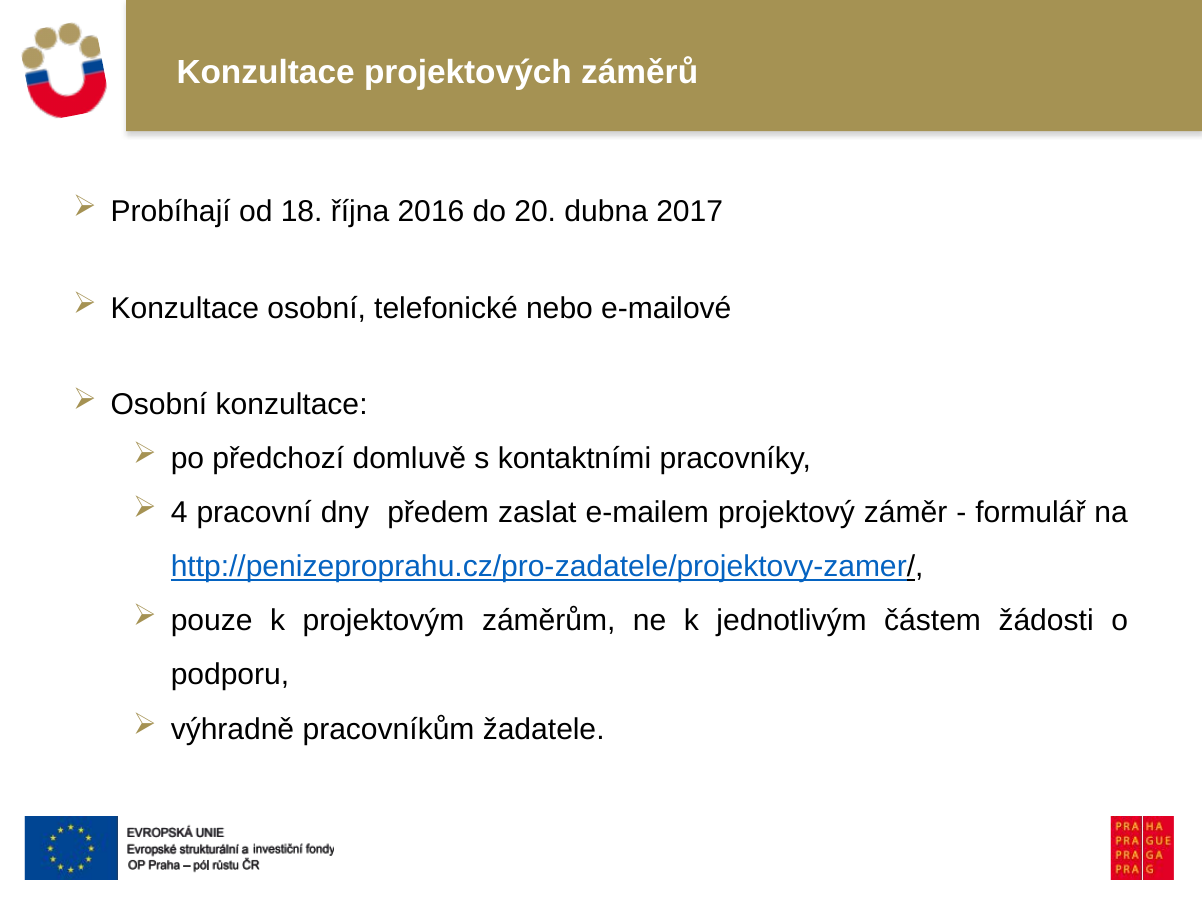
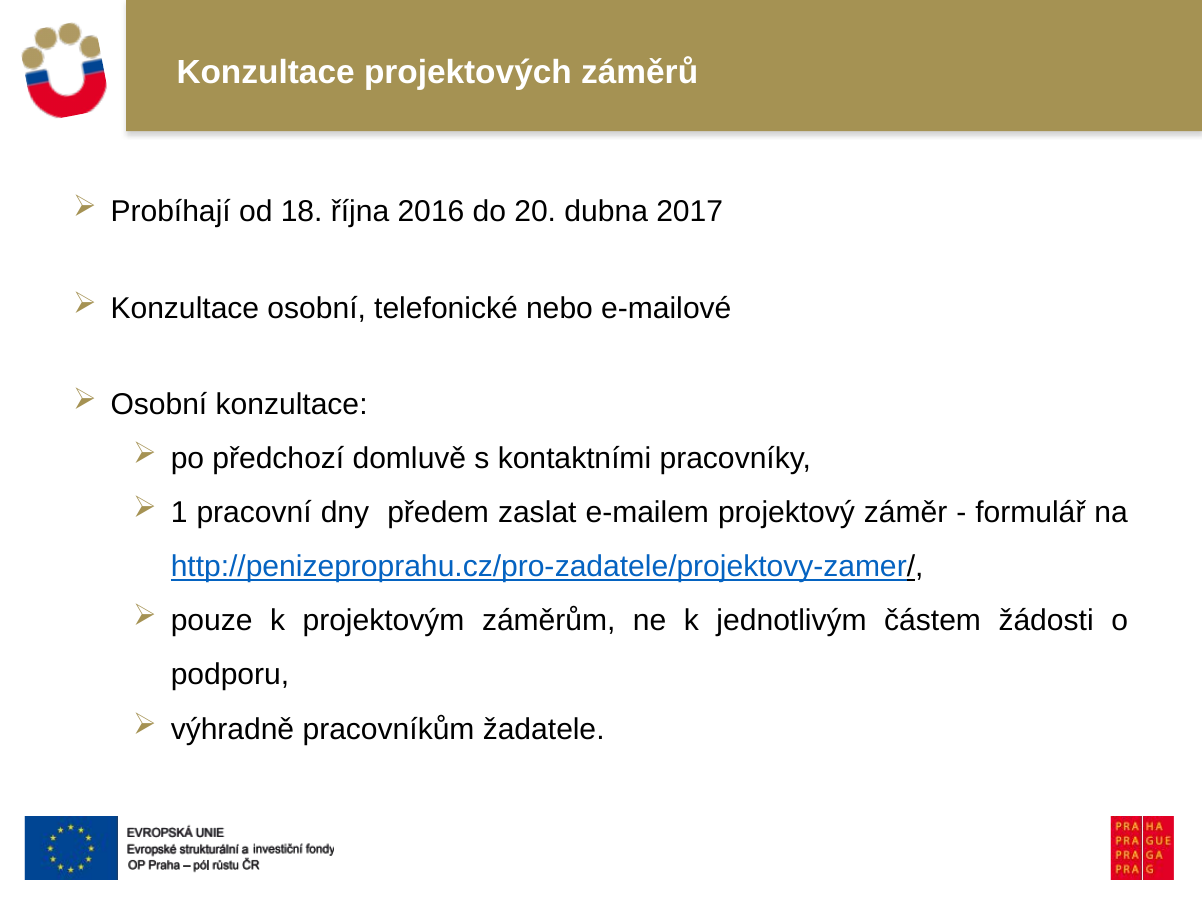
4: 4 -> 1
